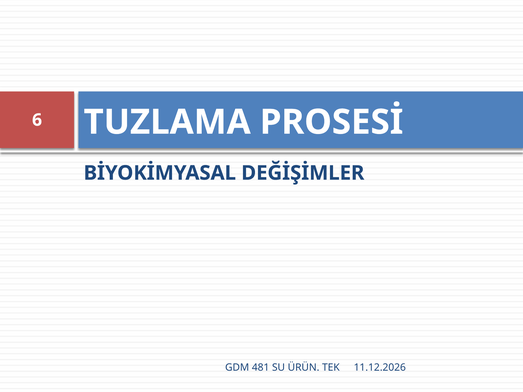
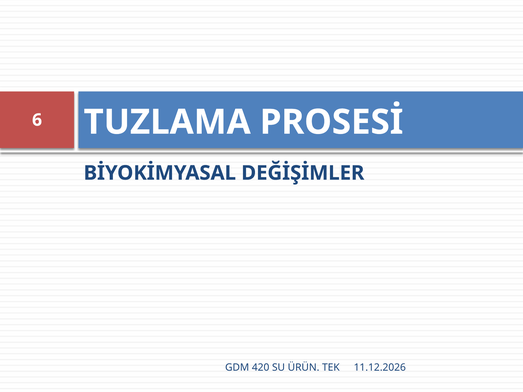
481: 481 -> 420
